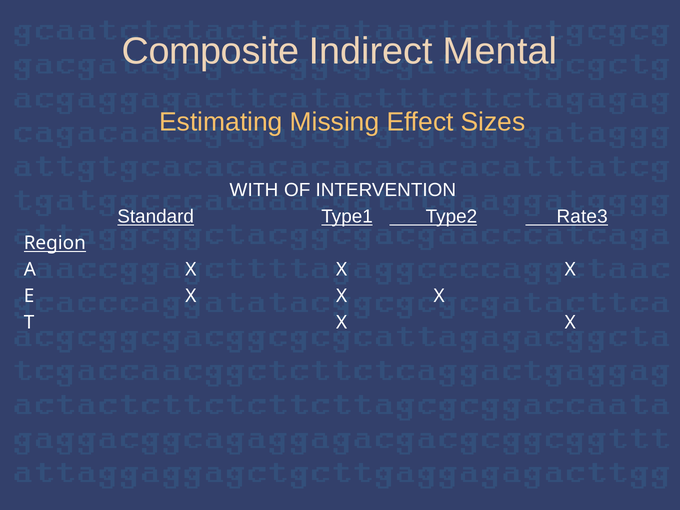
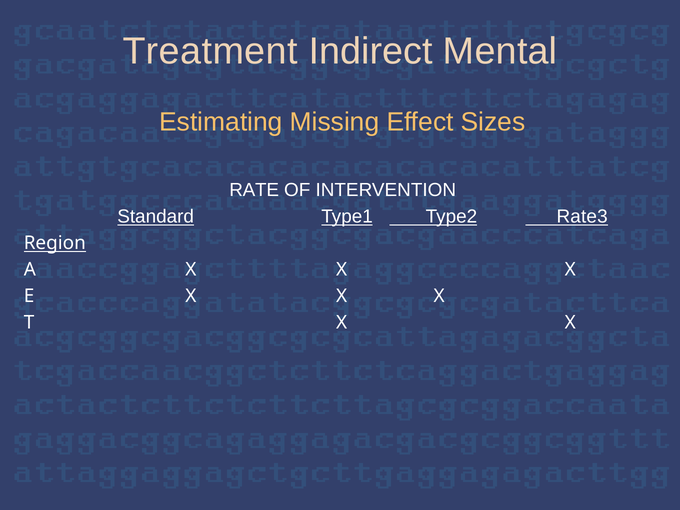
Composite: Composite -> Treatment
WITH: WITH -> RATE
